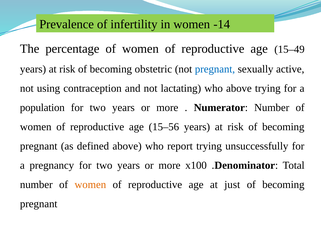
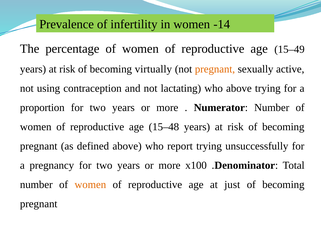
obstetric: obstetric -> virtually
pregnant at (215, 69) colour: blue -> orange
population: population -> proportion
15–56: 15–56 -> 15–48
